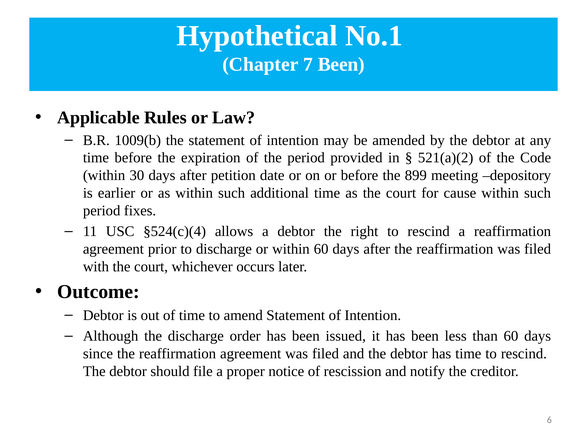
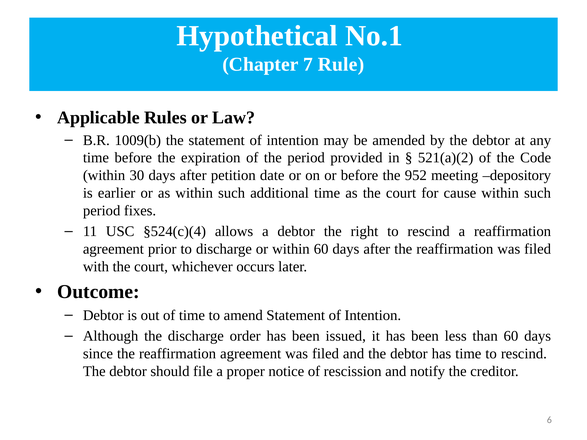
7 Been: Been -> Rule
899: 899 -> 952
